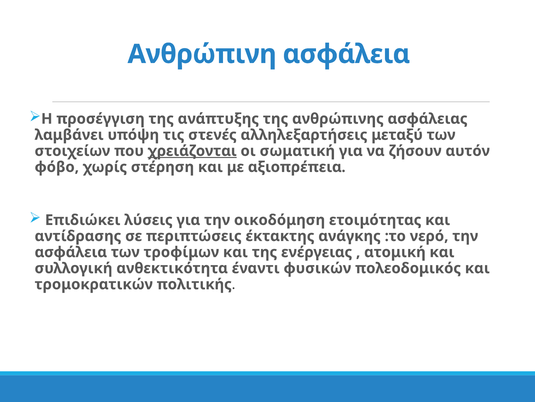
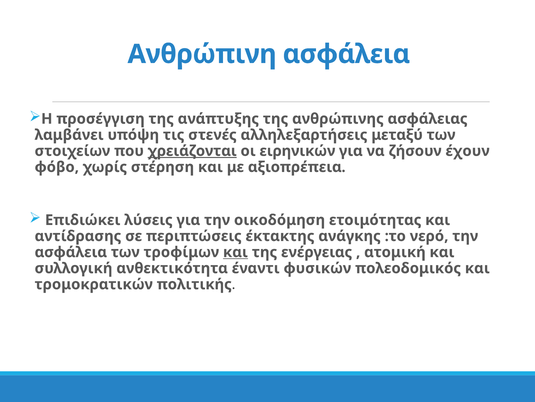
σωματική: σωματική -> ειρηνικών
αυτόν: αυτόν -> έχουν
και at (235, 252) underline: none -> present
